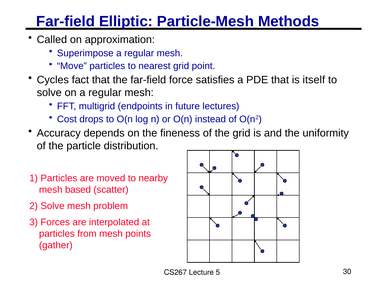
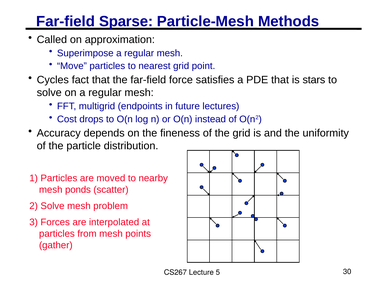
Elliptic: Elliptic -> Sparse
itself: itself -> stars
based: based -> ponds
